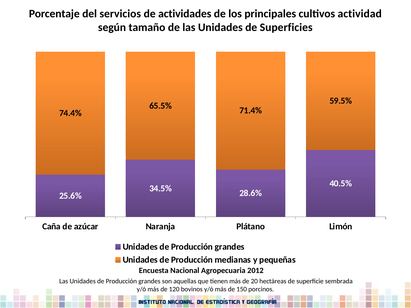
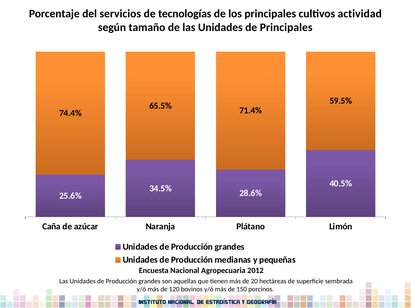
actividades: actividades -> tecnologías
de Superficies: Superficies -> Principales
